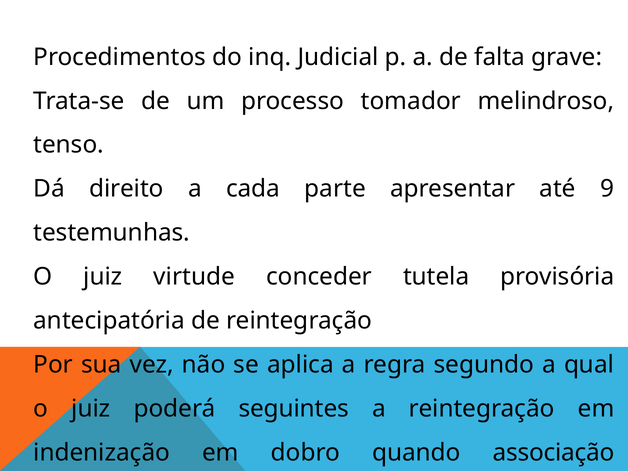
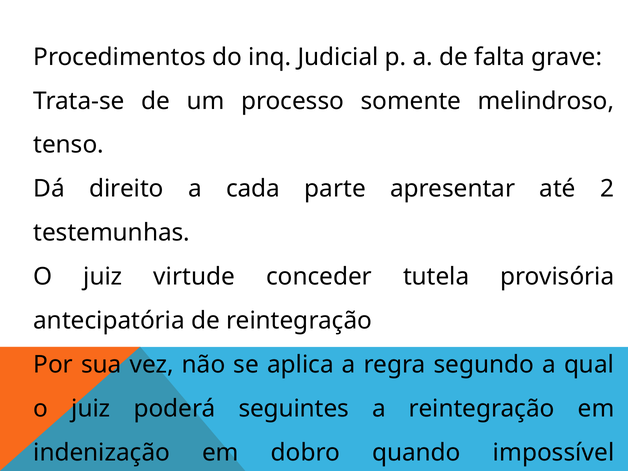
tomador: tomador -> somente
9: 9 -> 2
associação: associação -> impossível
